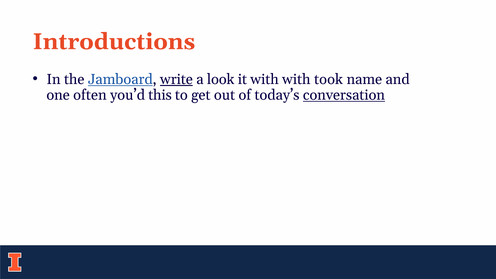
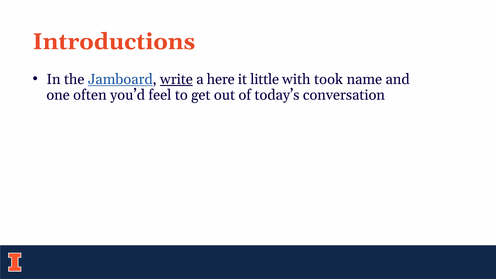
look: look -> here
it with: with -> little
this: this -> feel
conversation underline: present -> none
